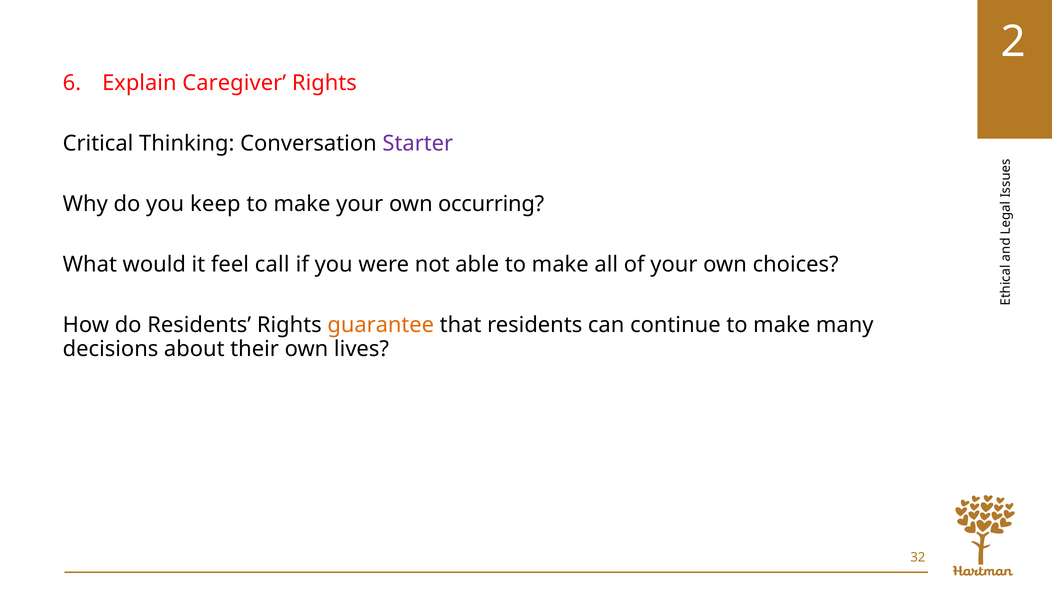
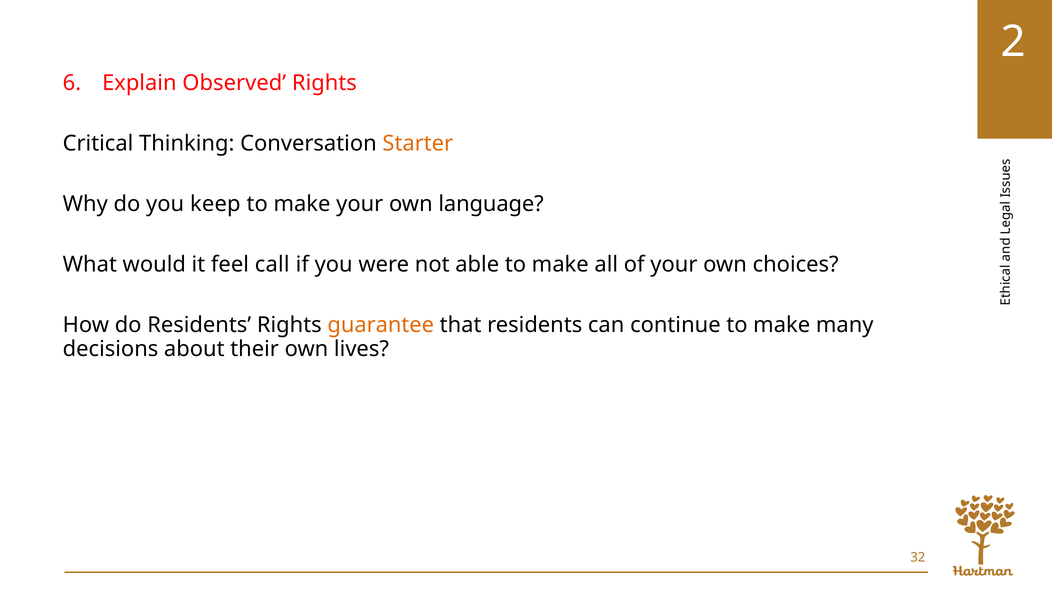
Caregiver: Caregiver -> Observed
Starter colour: purple -> orange
occurring: occurring -> language
